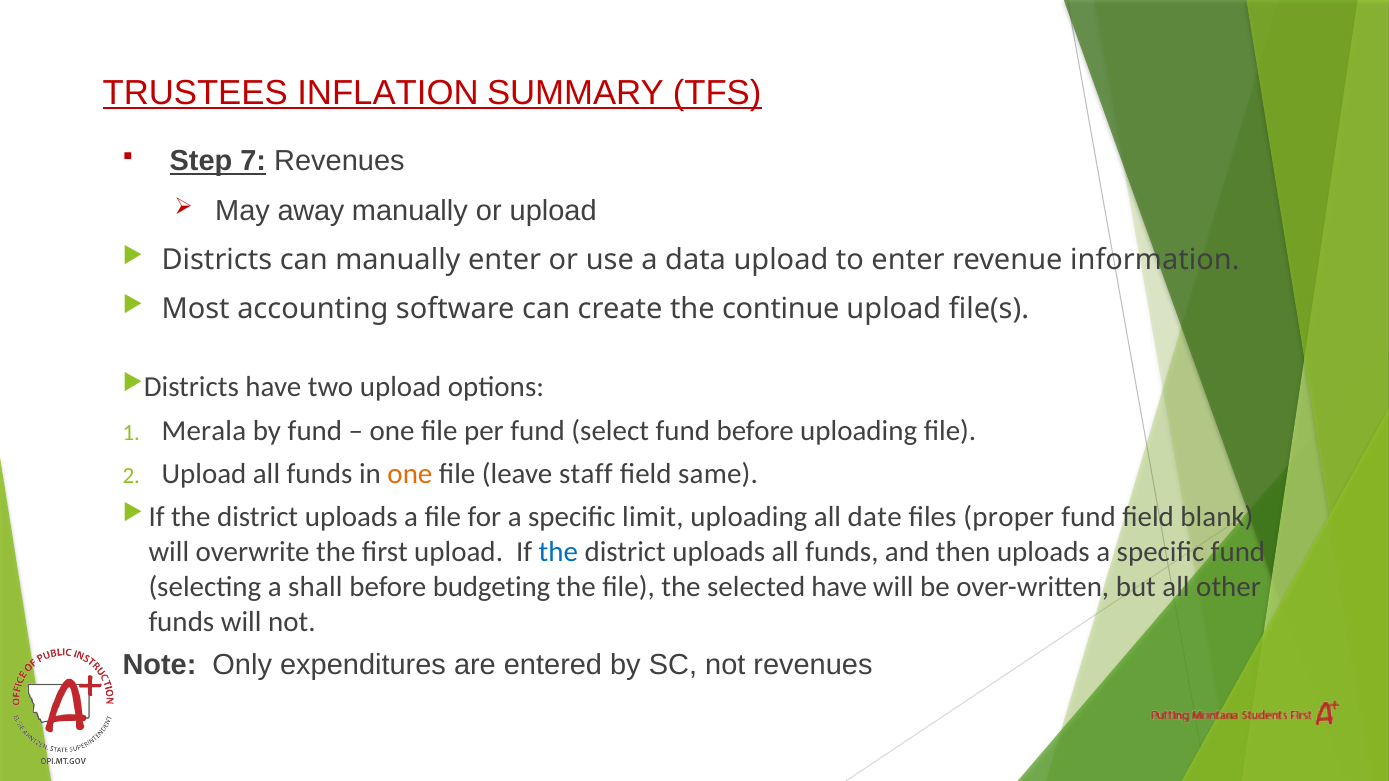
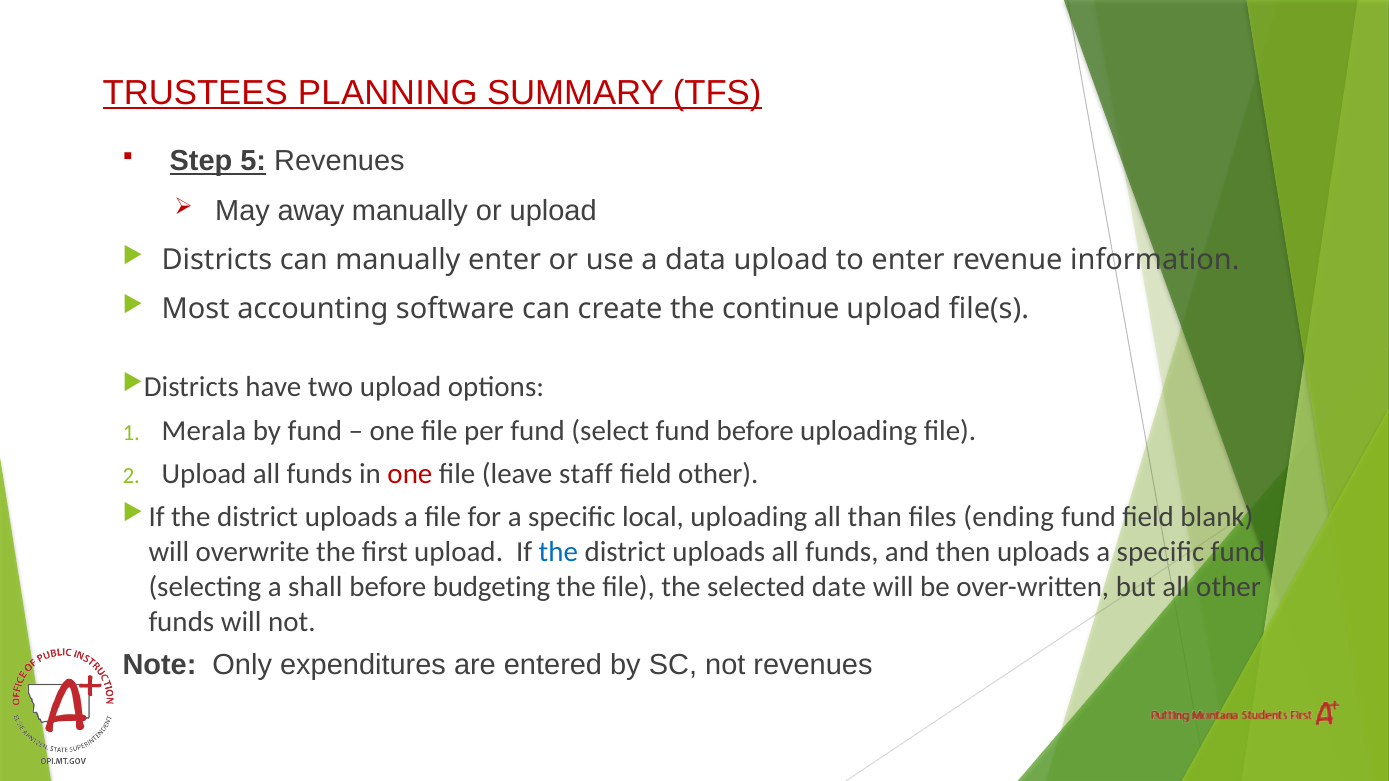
INFLATION: INFLATION -> PLANNING
7: 7 -> 5
one at (410, 474) colour: orange -> red
field same: same -> other
limit: limit -> local
date: date -> than
proper: proper -> ending
selected have: have -> date
